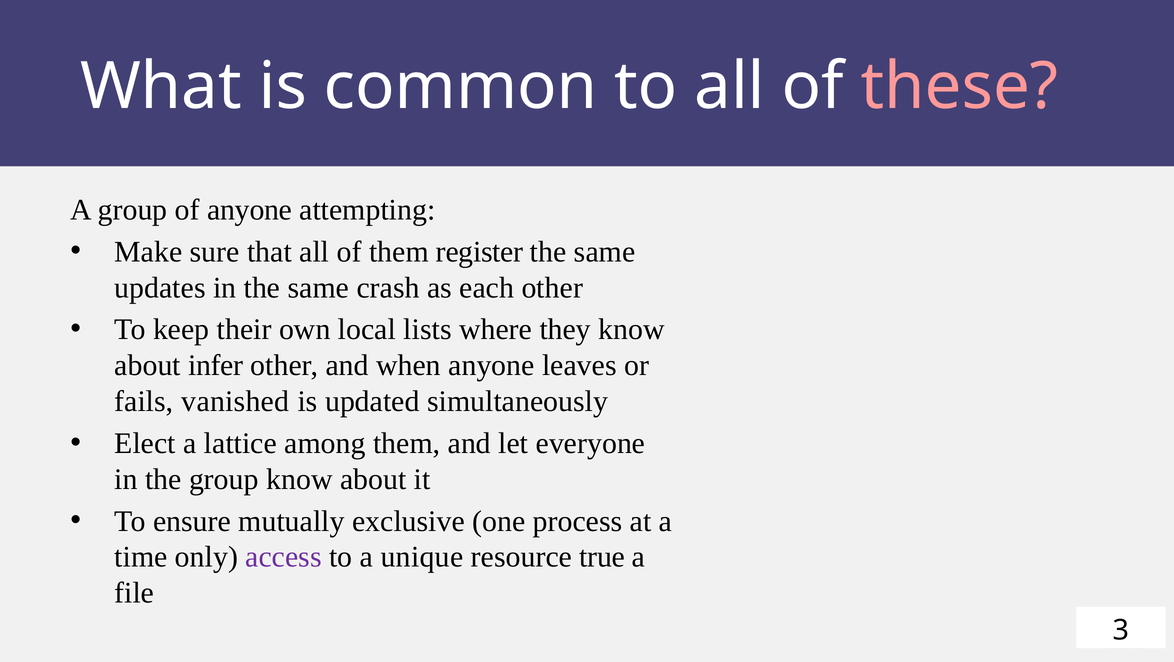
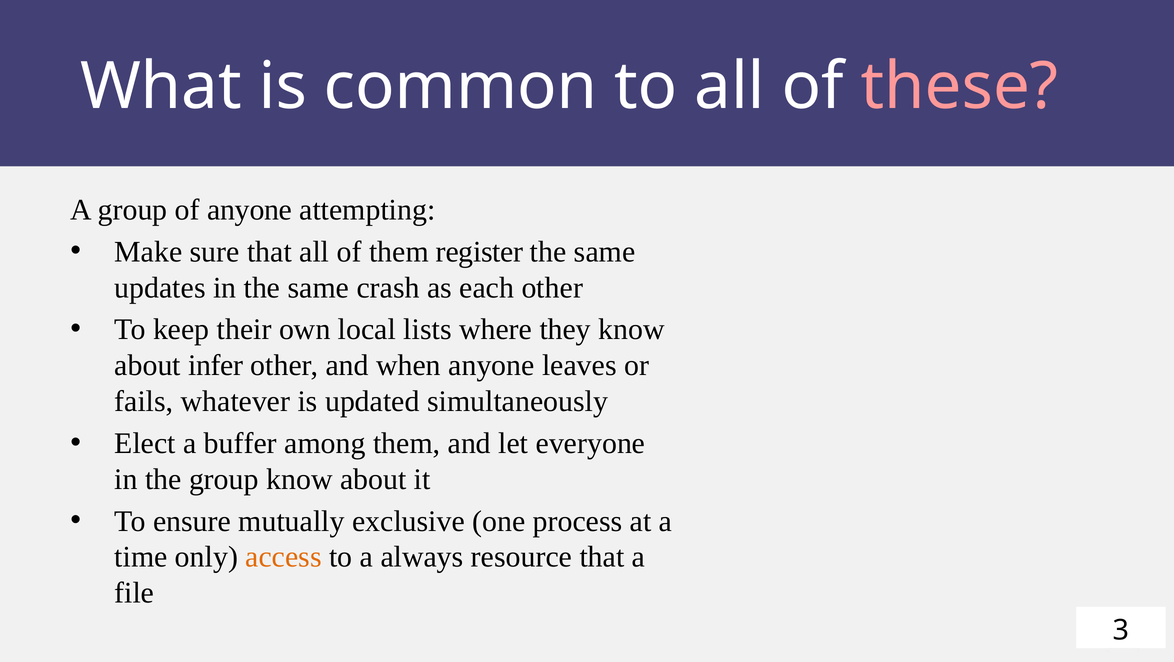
vanished: vanished -> whatever
lattice: lattice -> buffer
access colour: purple -> orange
unique: unique -> always
resource true: true -> that
